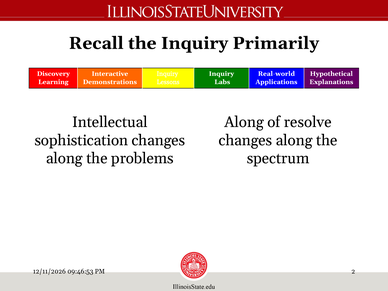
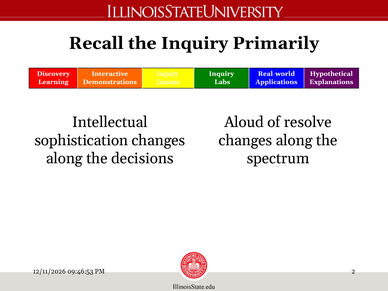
Along at (244, 122): Along -> Aloud
problems: problems -> decisions
